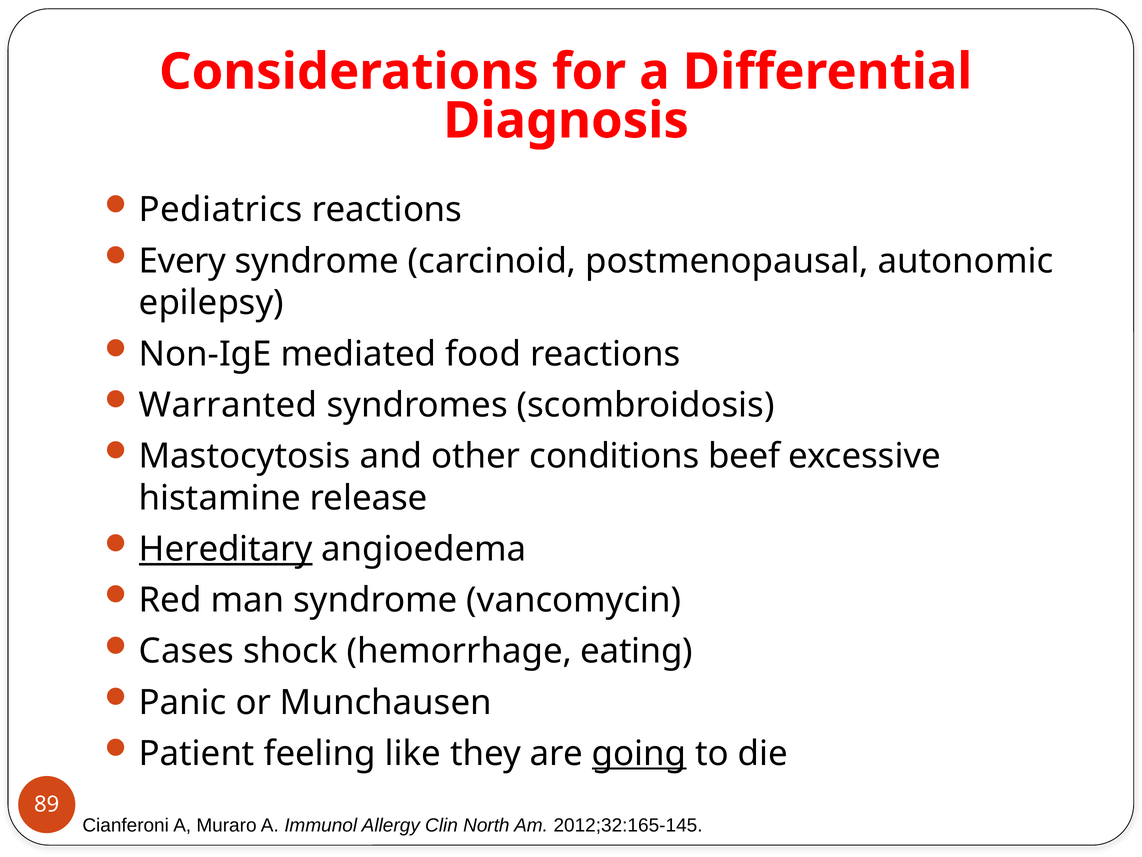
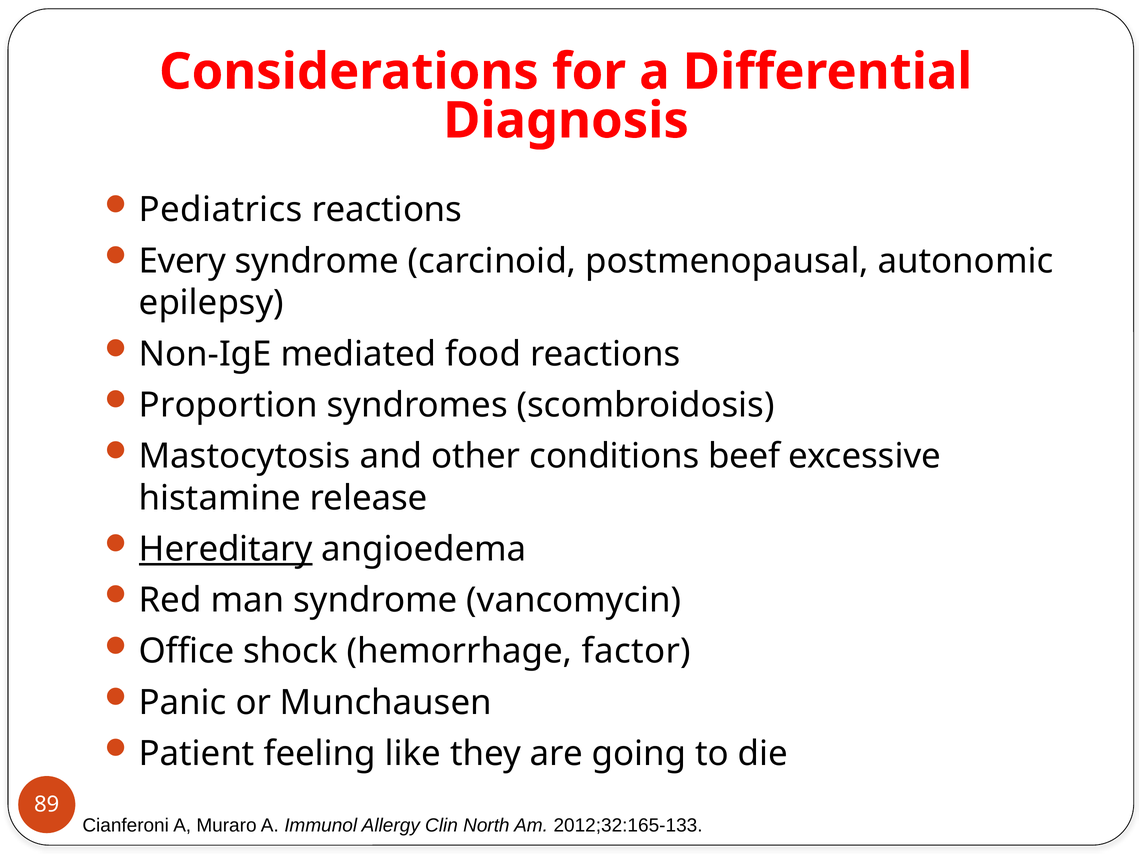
Warranted: Warranted -> Proportion
Cases: Cases -> Office
eating: eating -> factor
going underline: present -> none
2012;32:165-145: 2012;32:165-145 -> 2012;32:165-133
